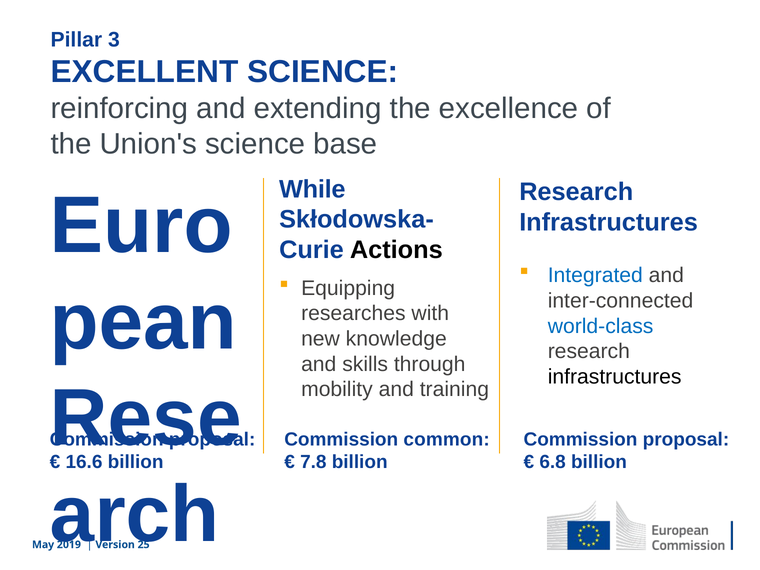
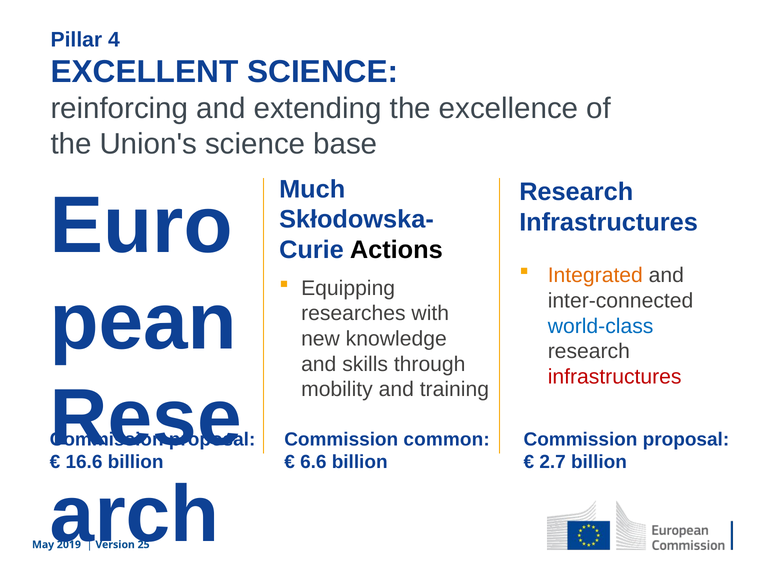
3: 3 -> 4
While: While -> Much
Integrated colour: blue -> orange
infrastructures at (615, 377) colour: black -> red
7.8: 7.8 -> 6.6
6.8: 6.8 -> 2.7
